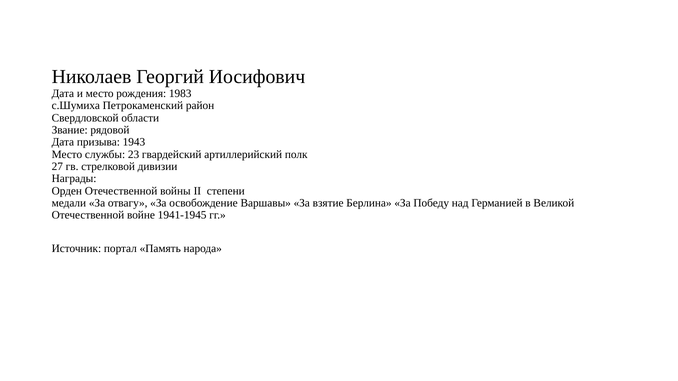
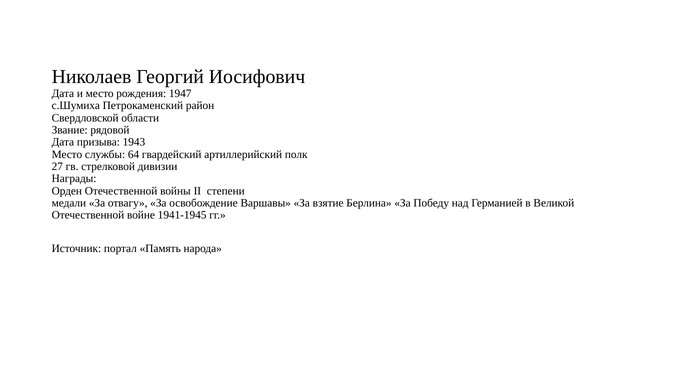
1983: 1983 -> 1947
23: 23 -> 64
